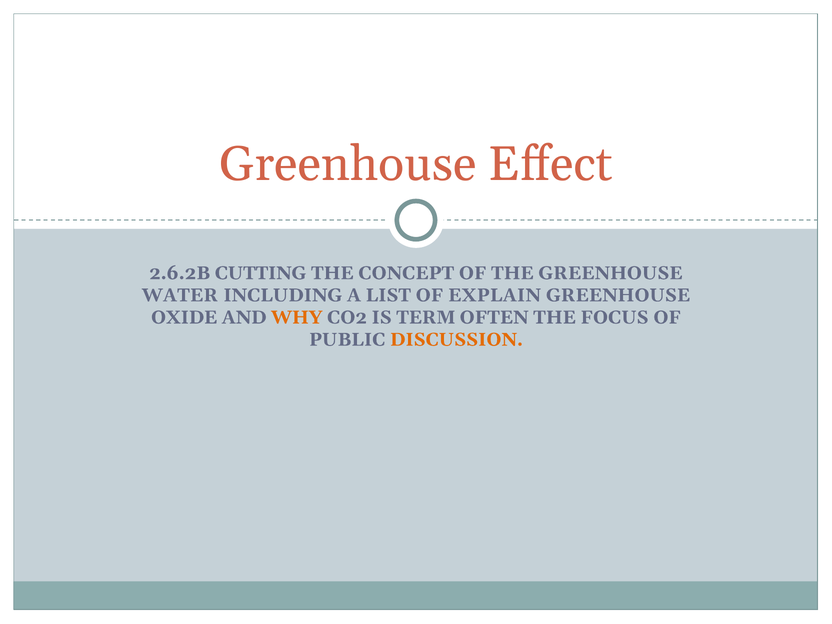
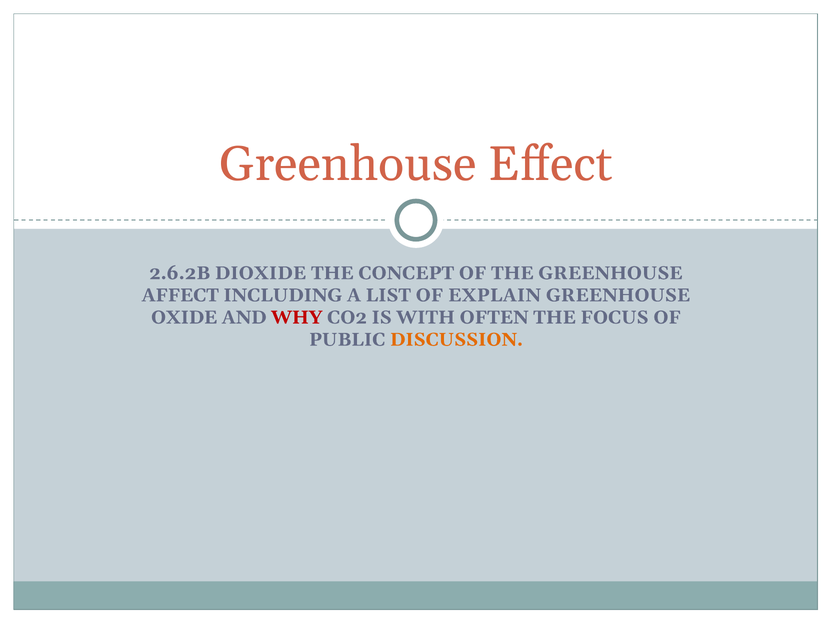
CUTTING: CUTTING -> DIOXIDE
WATER: WATER -> AFFECT
WHY colour: orange -> red
TERM: TERM -> WITH
